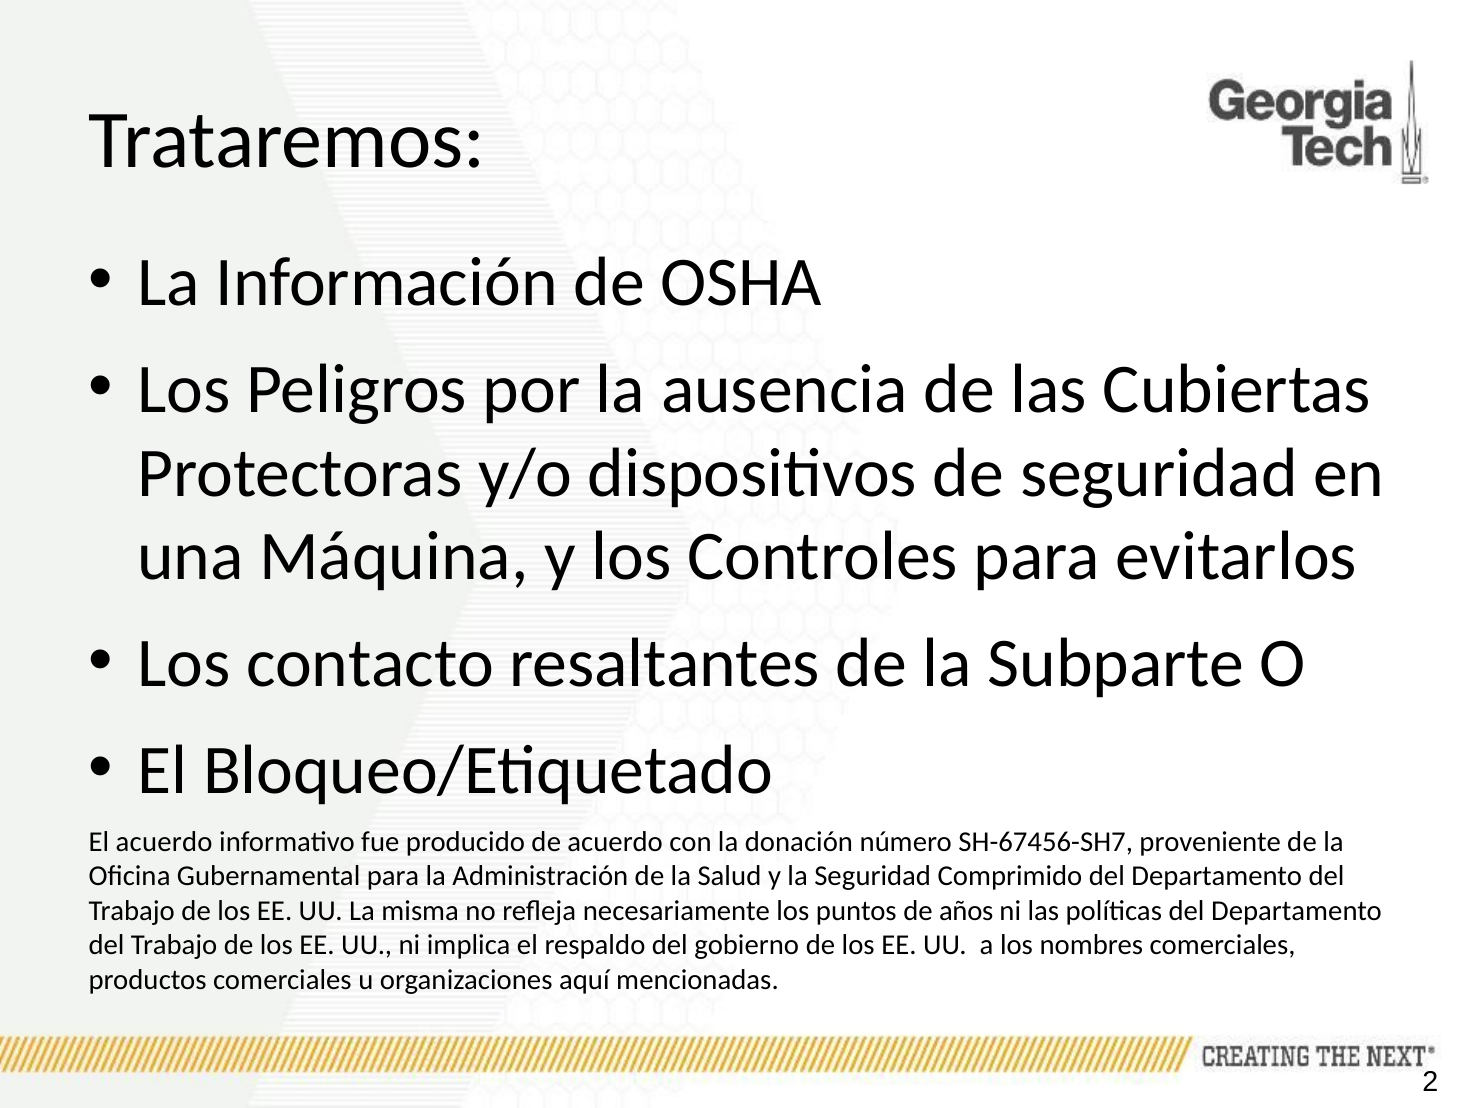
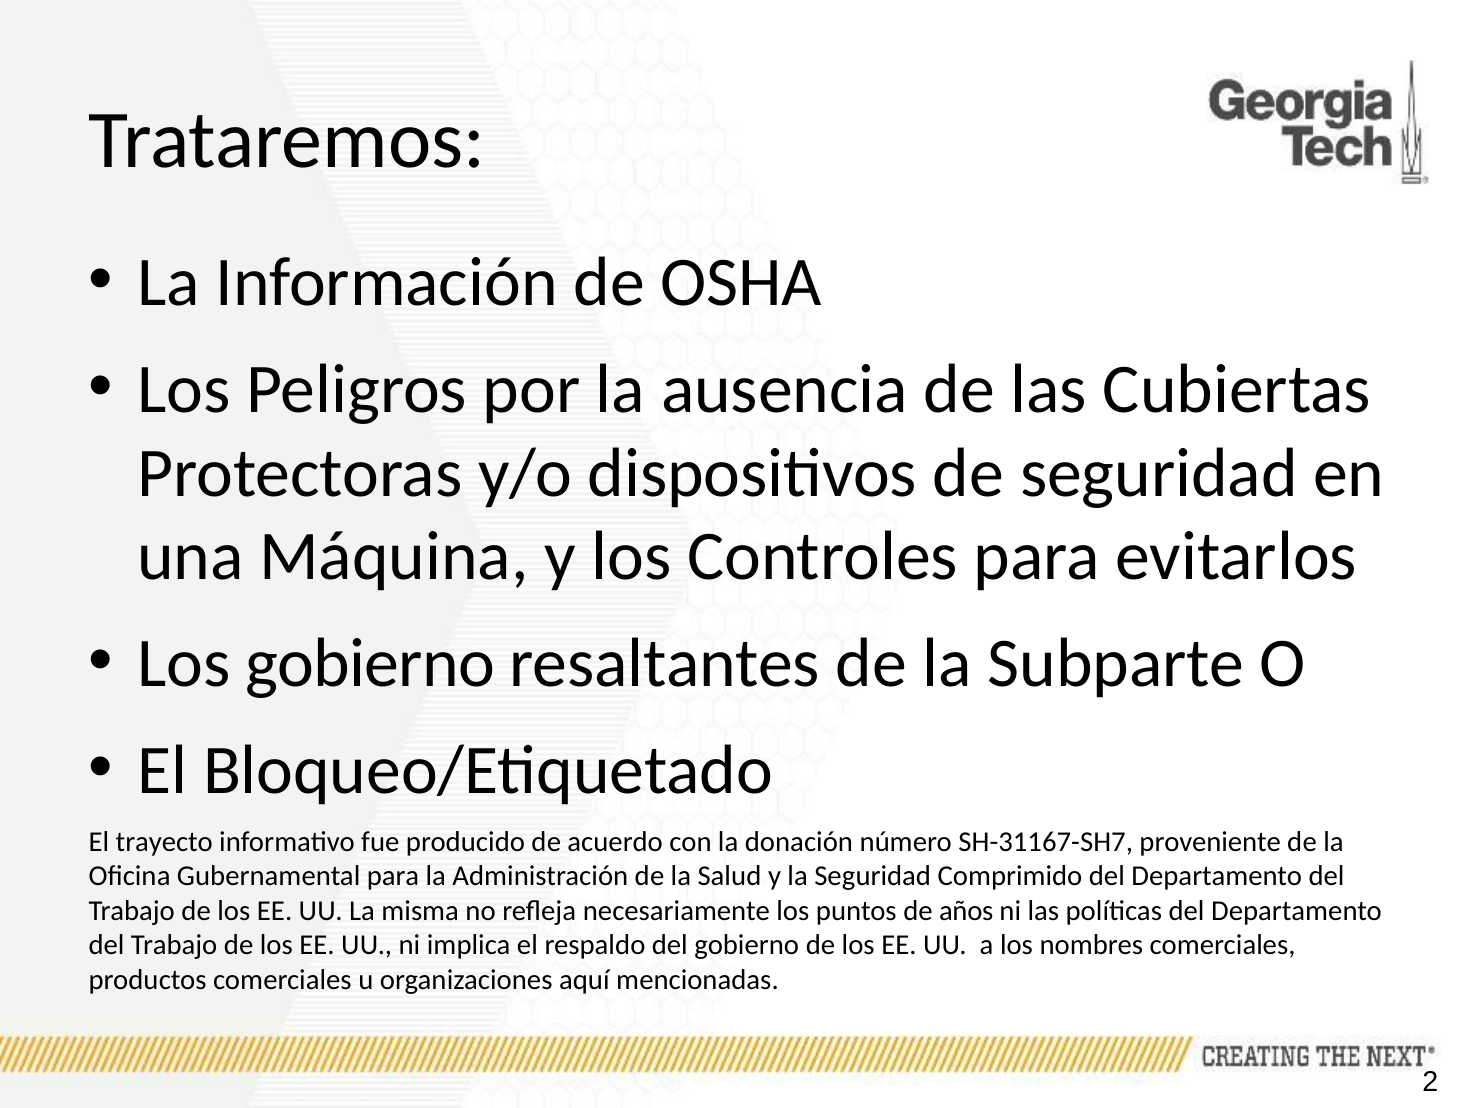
Los contacto: contacto -> gobierno
El acuerdo: acuerdo -> trayecto
SH-67456-SH7: SH-67456-SH7 -> SH-31167-SH7
